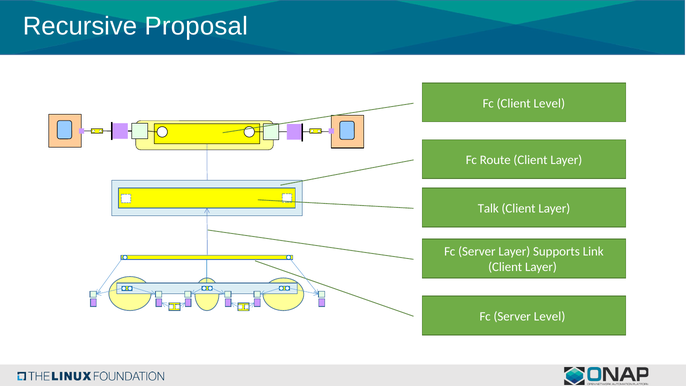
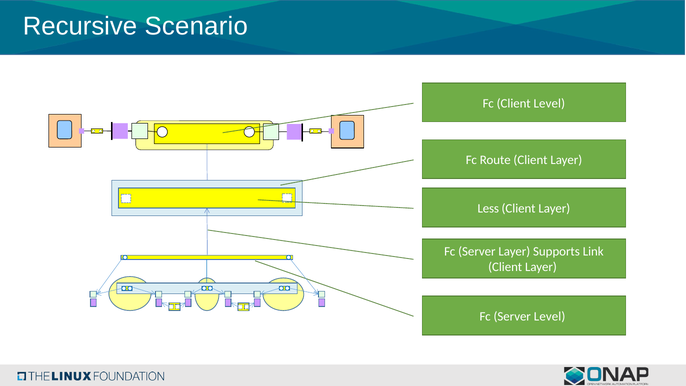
Proposal: Proposal -> Scenario
Talk: Talk -> Less
